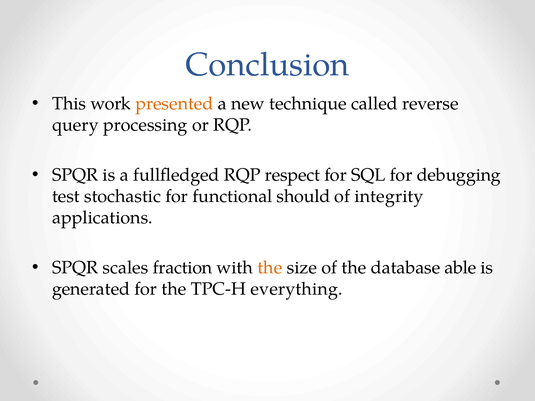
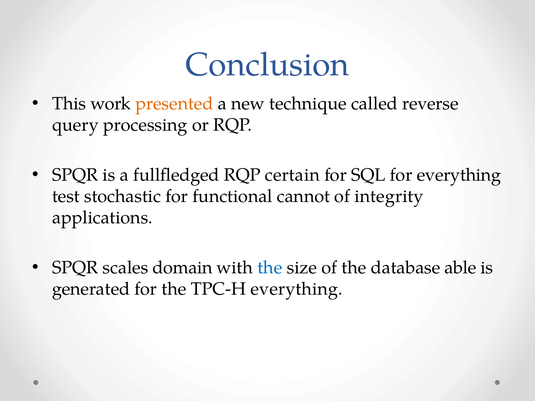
respect: respect -> certain
for debugging: debugging -> everything
should: should -> cannot
fraction: fraction -> domain
the at (270, 268) colour: orange -> blue
